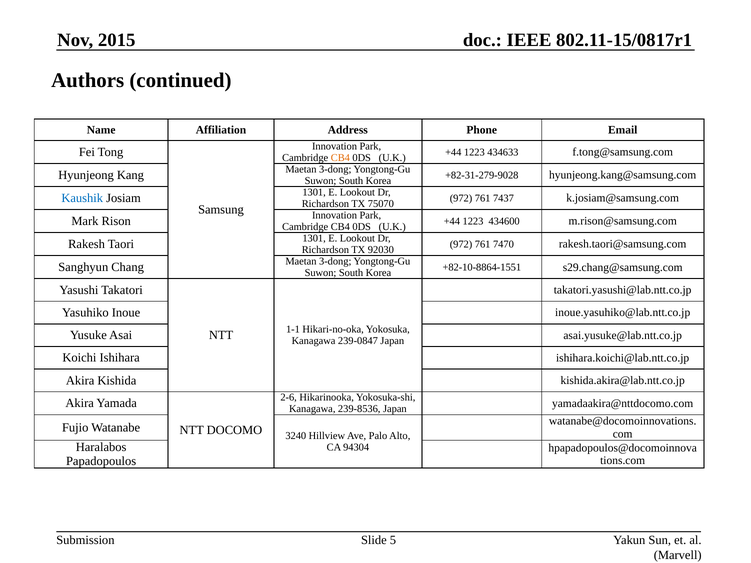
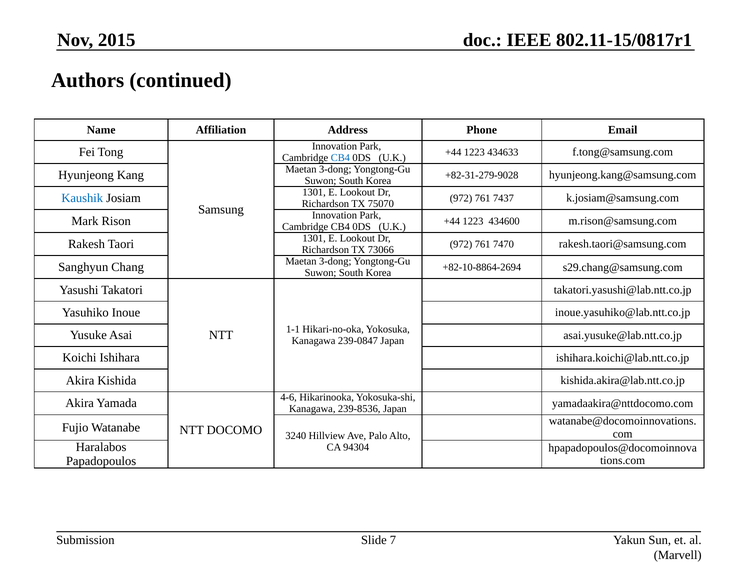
CB4 at (340, 158) colour: orange -> blue
92030: 92030 -> 73066
+82-10-8864-1551: +82-10-8864-1551 -> +82-10-8864-2694
2-6: 2-6 -> 4-6
5: 5 -> 7
